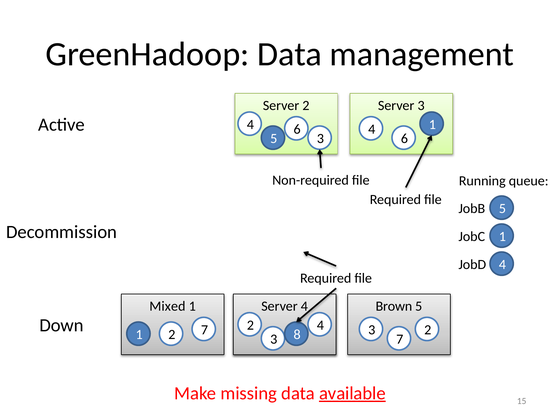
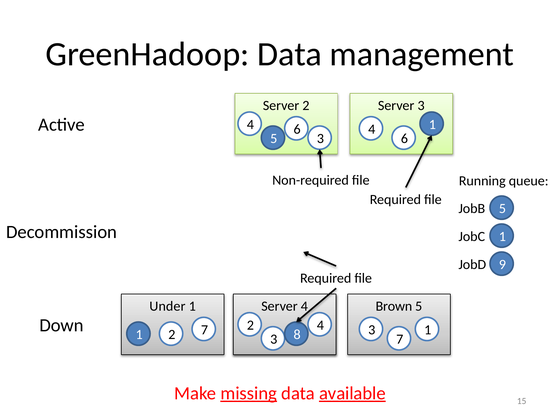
JobD 4: 4 -> 9
Mixed: Mixed -> Under
3 2: 2 -> 1
missing underline: none -> present
